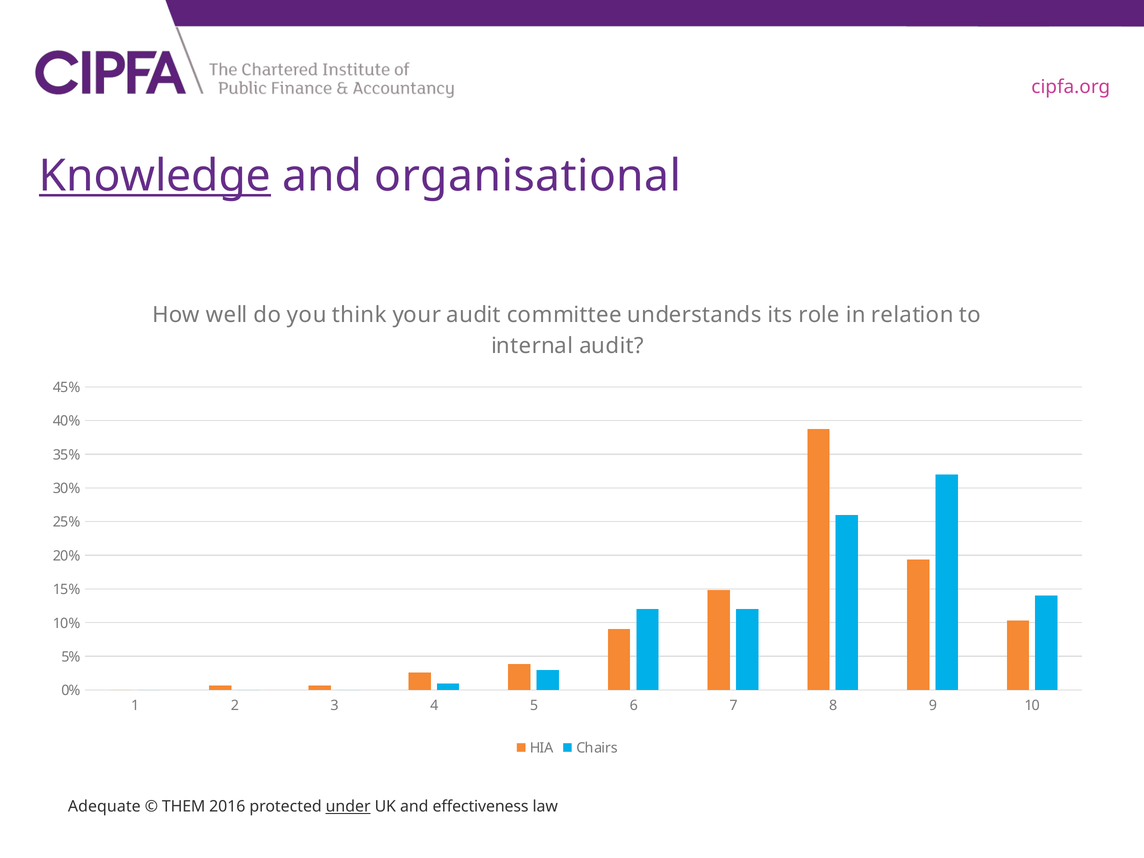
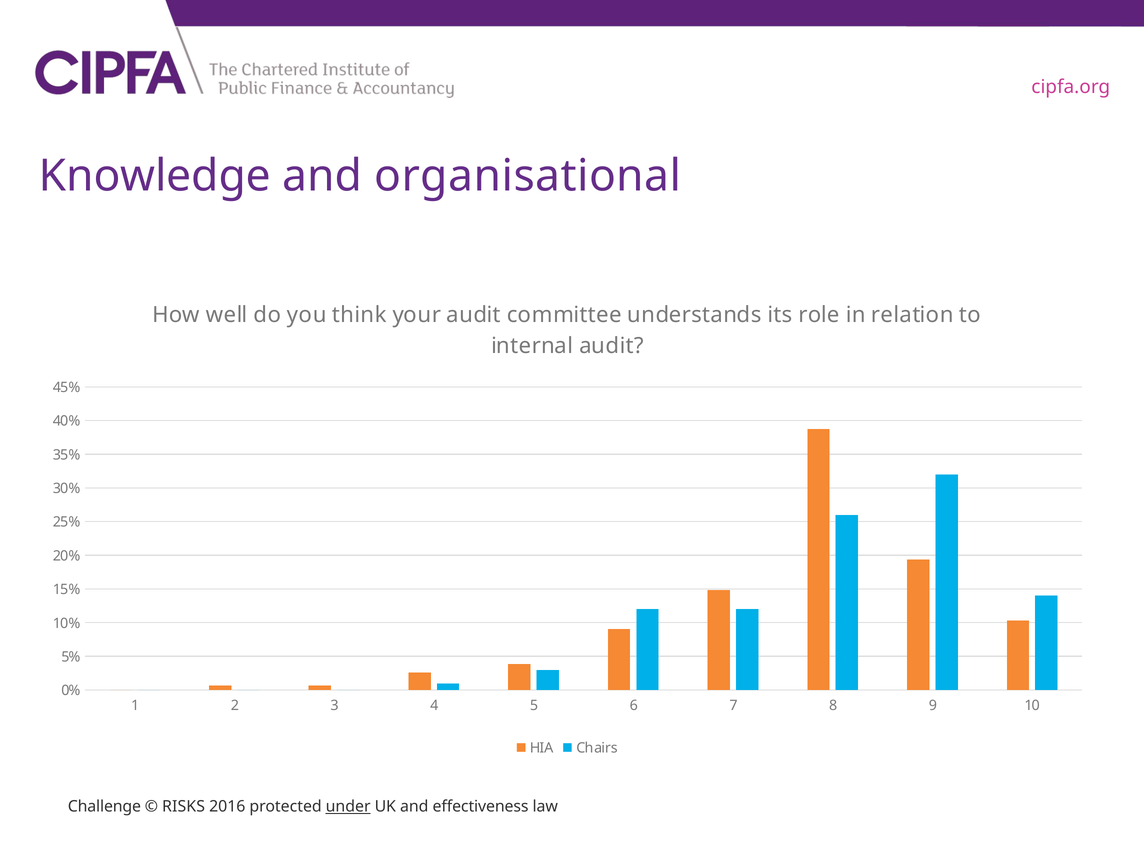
Knowledge underline: present -> none
Adequate: Adequate -> Challenge
THEM: THEM -> RISKS
